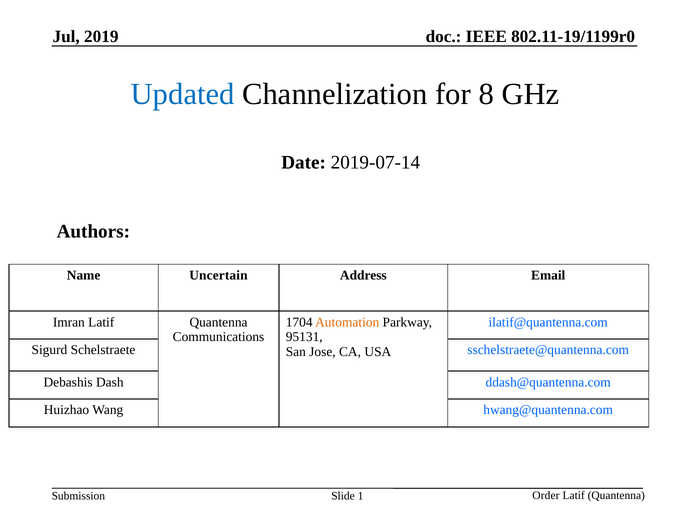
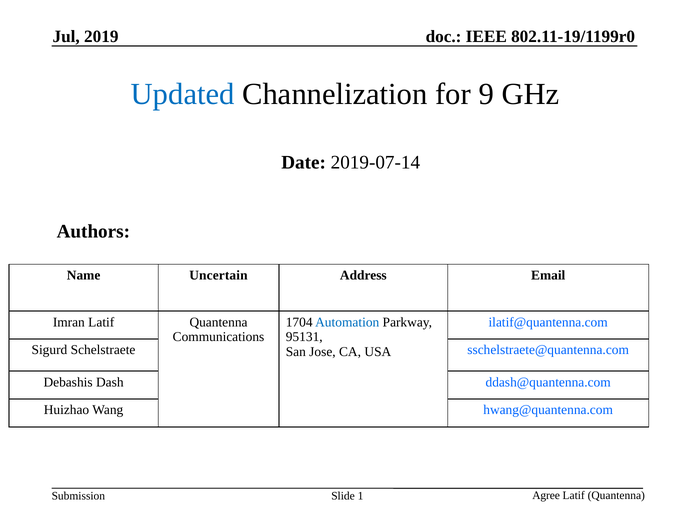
8: 8 -> 9
Automation colour: orange -> blue
Order: Order -> Agree
